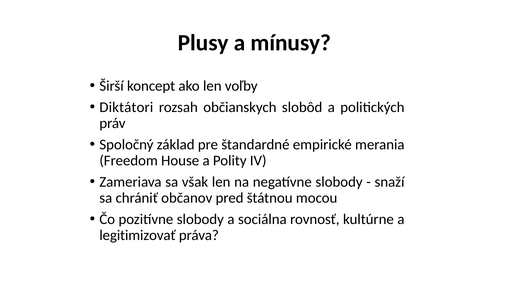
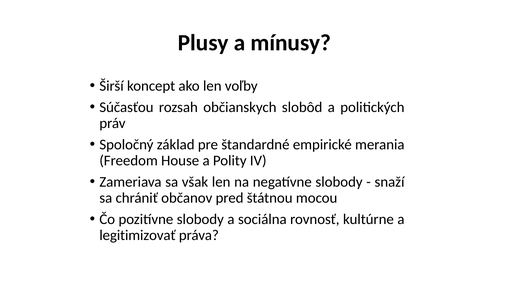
Diktátori: Diktátori -> Súčasťou
